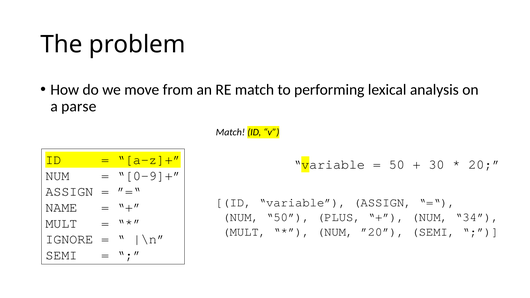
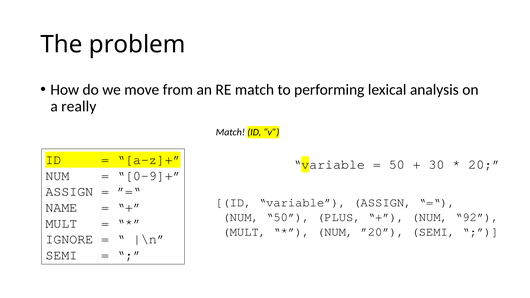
parse: parse -> really
34: 34 -> 92
